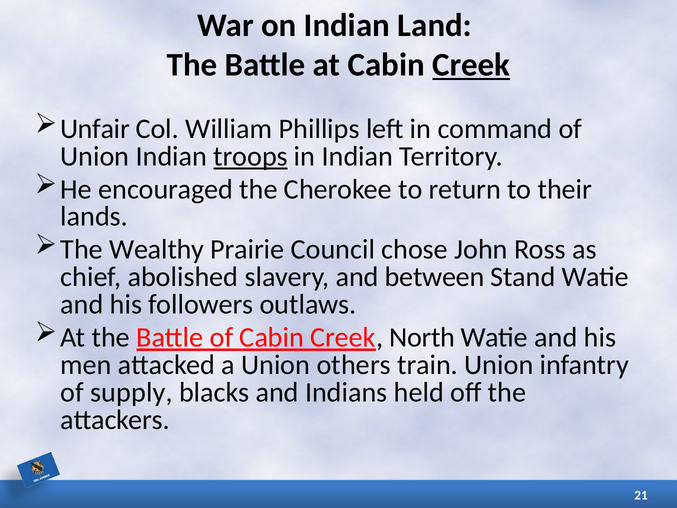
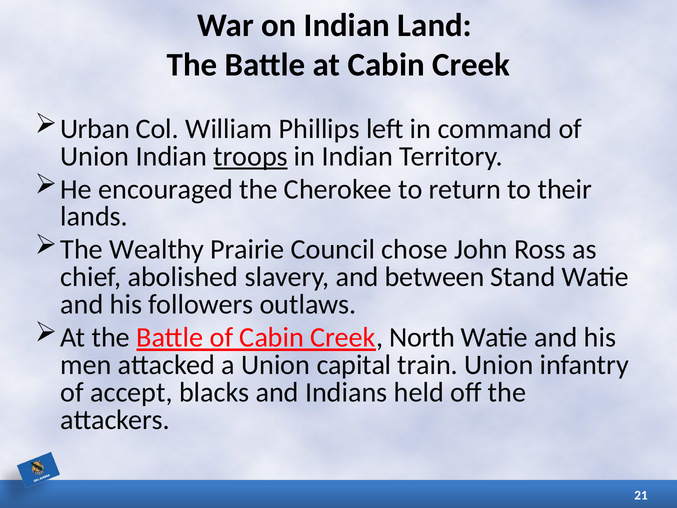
Creek at (471, 65) underline: present -> none
Unfair: Unfair -> Urban
others: others -> capital
supply: supply -> accept
